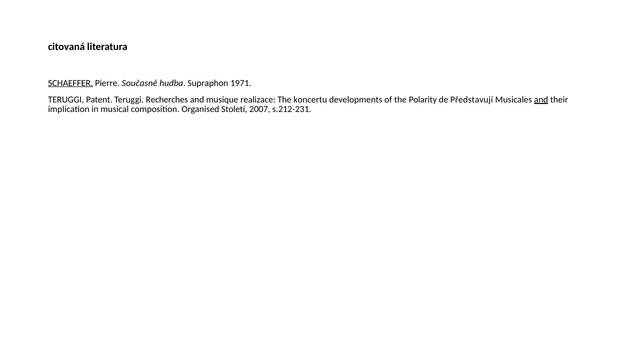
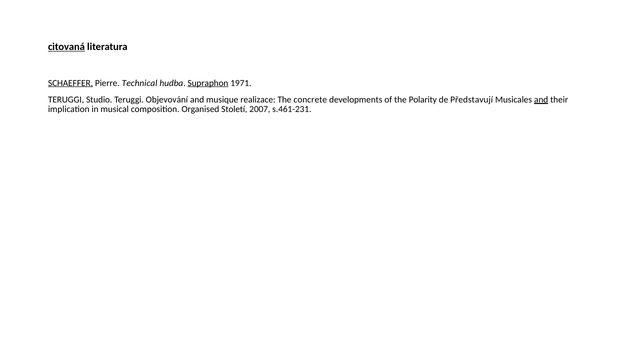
citovaná underline: none -> present
Současně: Současně -> Technical
Supraphon underline: none -> present
Patent: Patent -> Studio
Recherches: Recherches -> Objevování
koncertu: koncertu -> concrete
s.212-231: s.212-231 -> s.461-231
